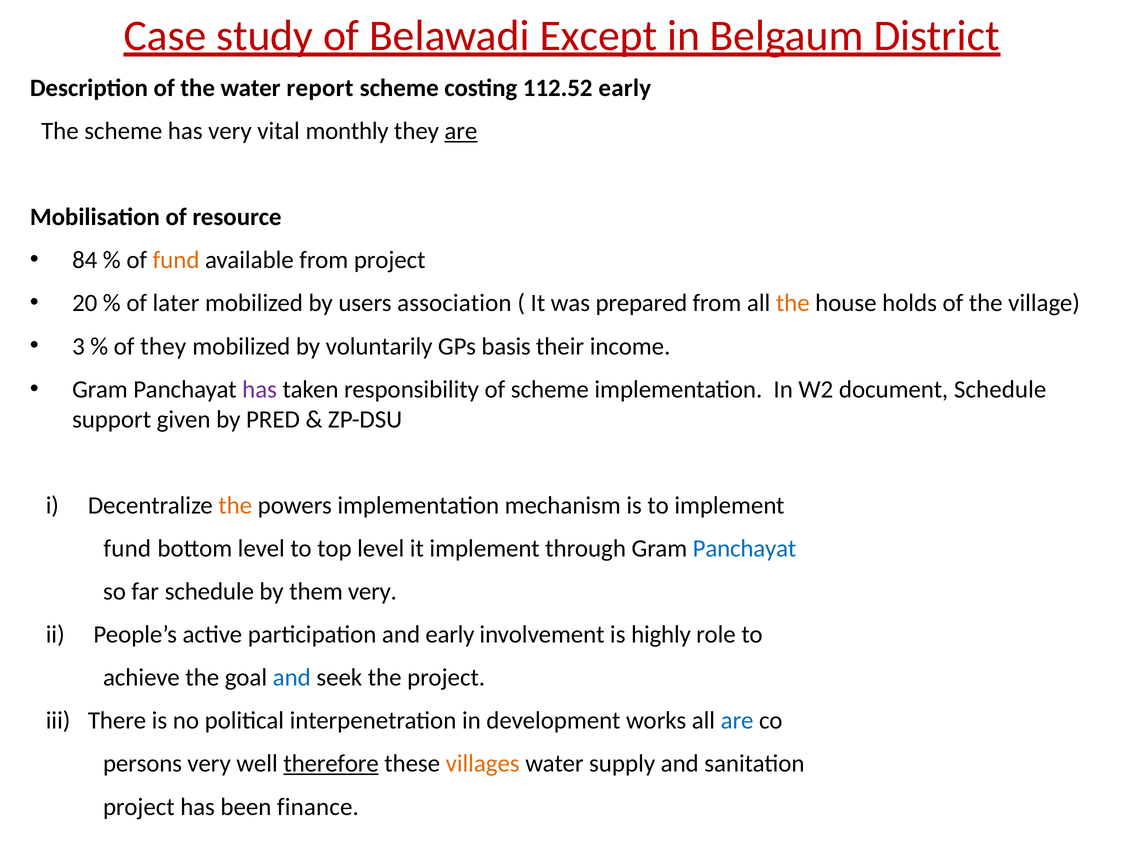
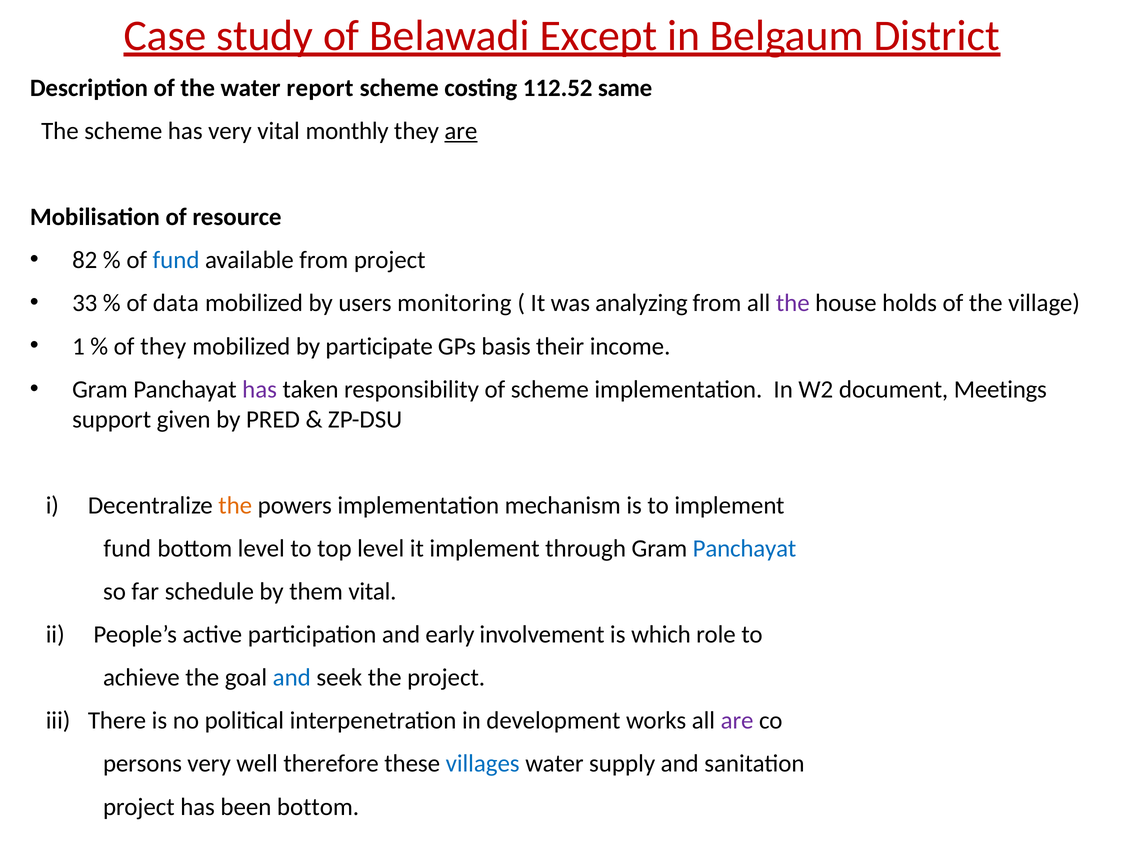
112.52 early: early -> same
84: 84 -> 82
fund at (176, 260) colour: orange -> blue
20: 20 -> 33
later: later -> data
association: association -> monitoring
prepared: prepared -> analyzing
the at (793, 303) colour: orange -> purple
3: 3 -> 1
voluntarily: voluntarily -> participate
document Schedule: Schedule -> Meetings
them very: very -> vital
highly: highly -> which
are at (737, 721) colour: blue -> purple
therefore underline: present -> none
villages colour: orange -> blue
been finance: finance -> bottom
